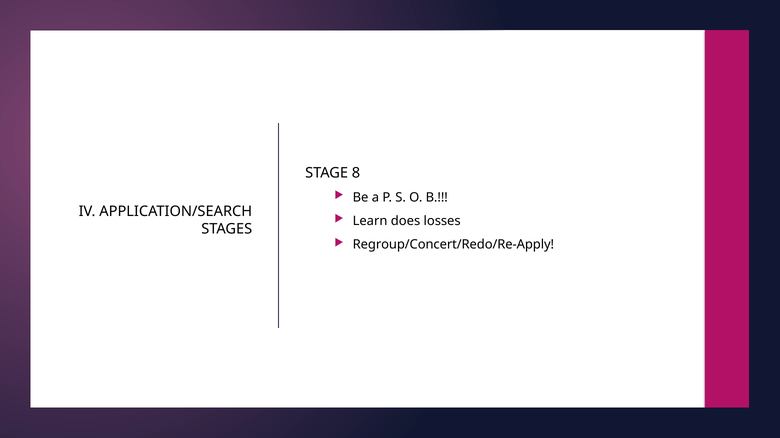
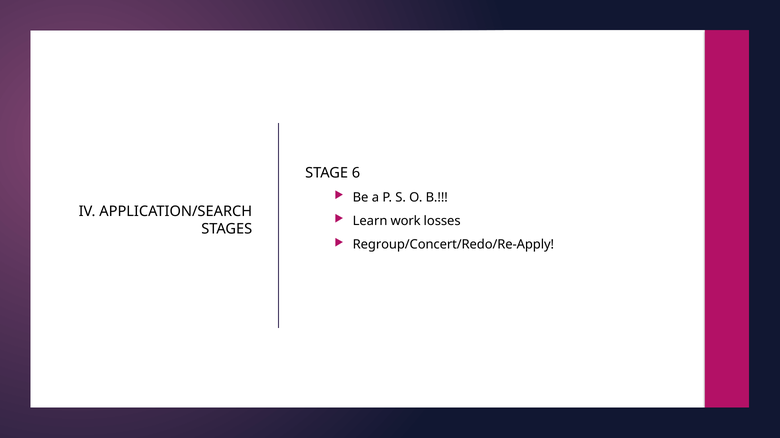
8: 8 -> 6
does: does -> work
